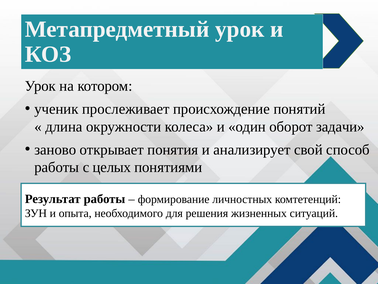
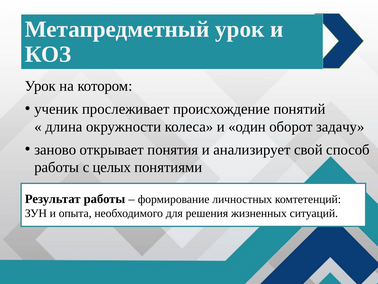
задачи: задачи -> задачу
